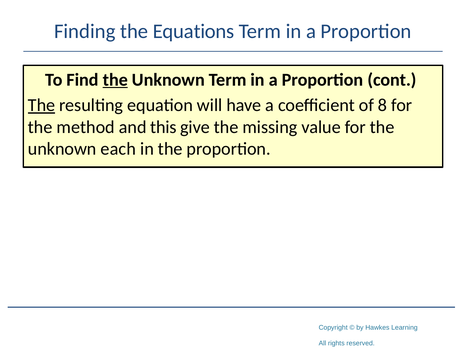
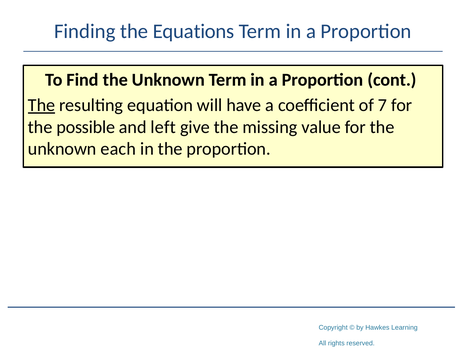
the at (115, 80) underline: present -> none
8: 8 -> 7
method: method -> possible
this: this -> left
